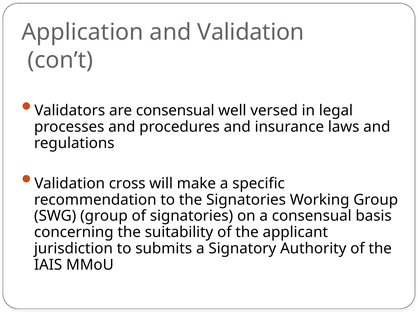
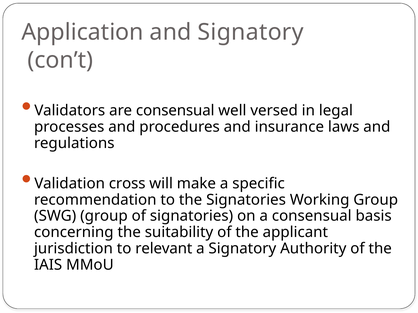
and Validation: Validation -> Signatory
submits: submits -> relevant
